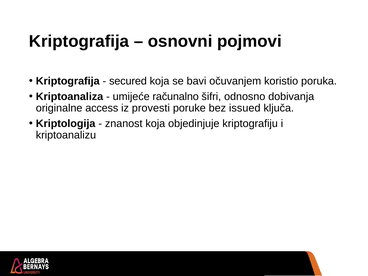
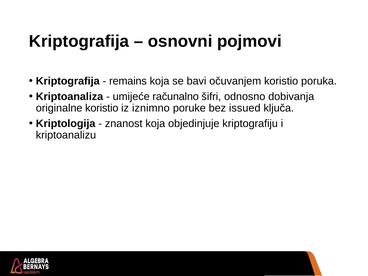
secured: secured -> remains
originalne access: access -> koristio
provesti: provesti -> iznimno
